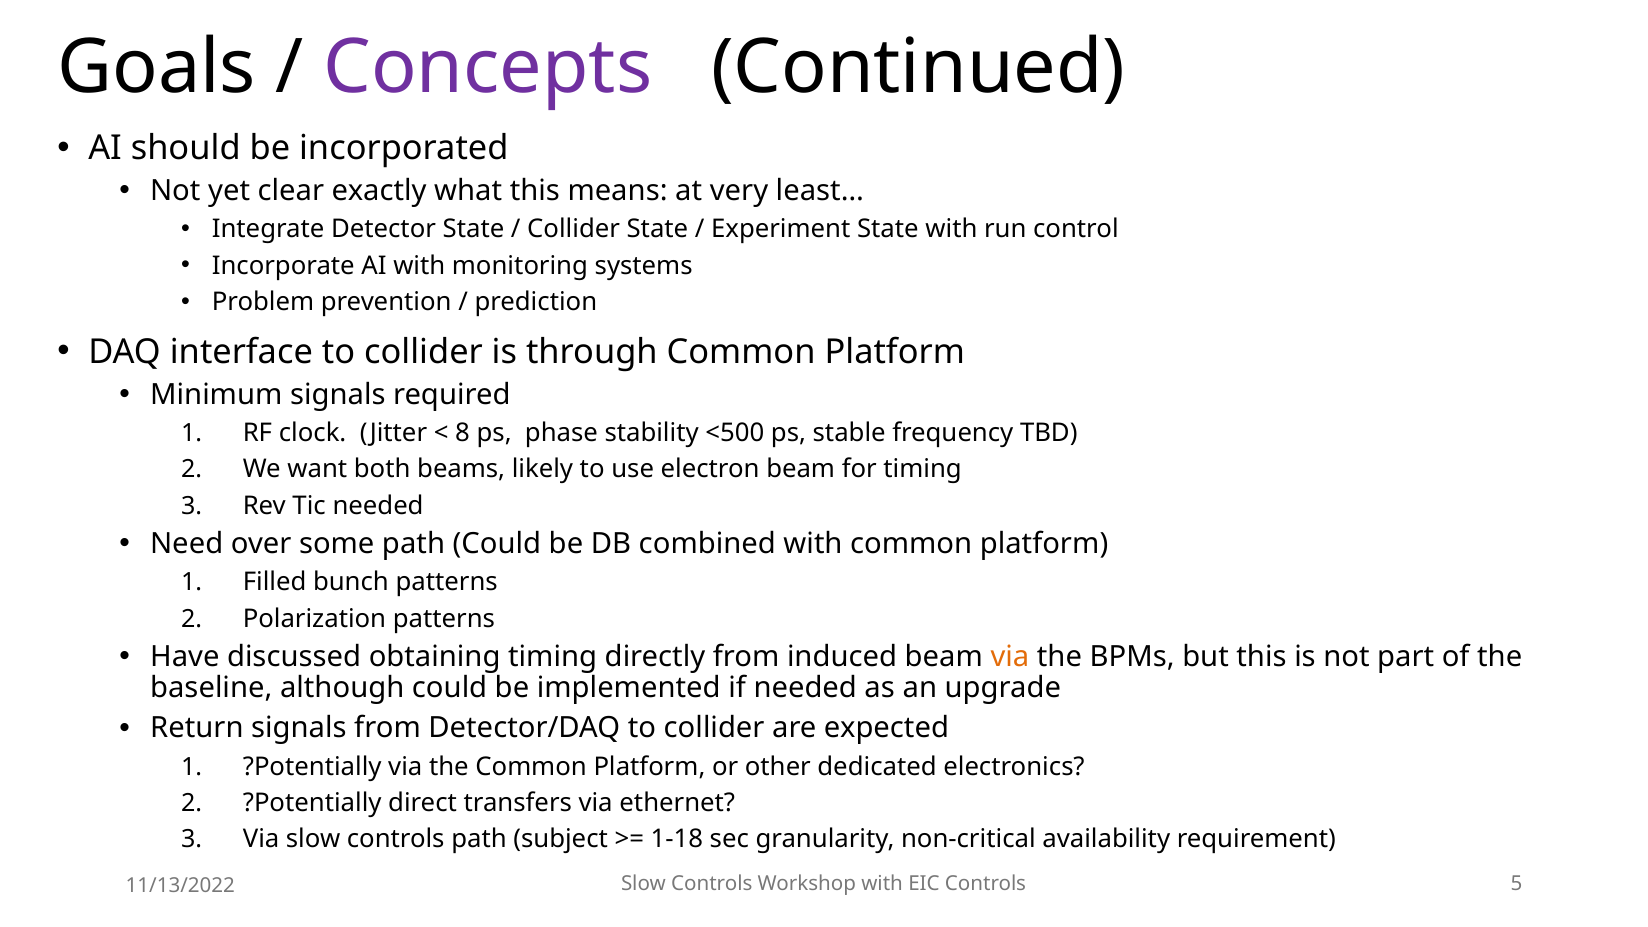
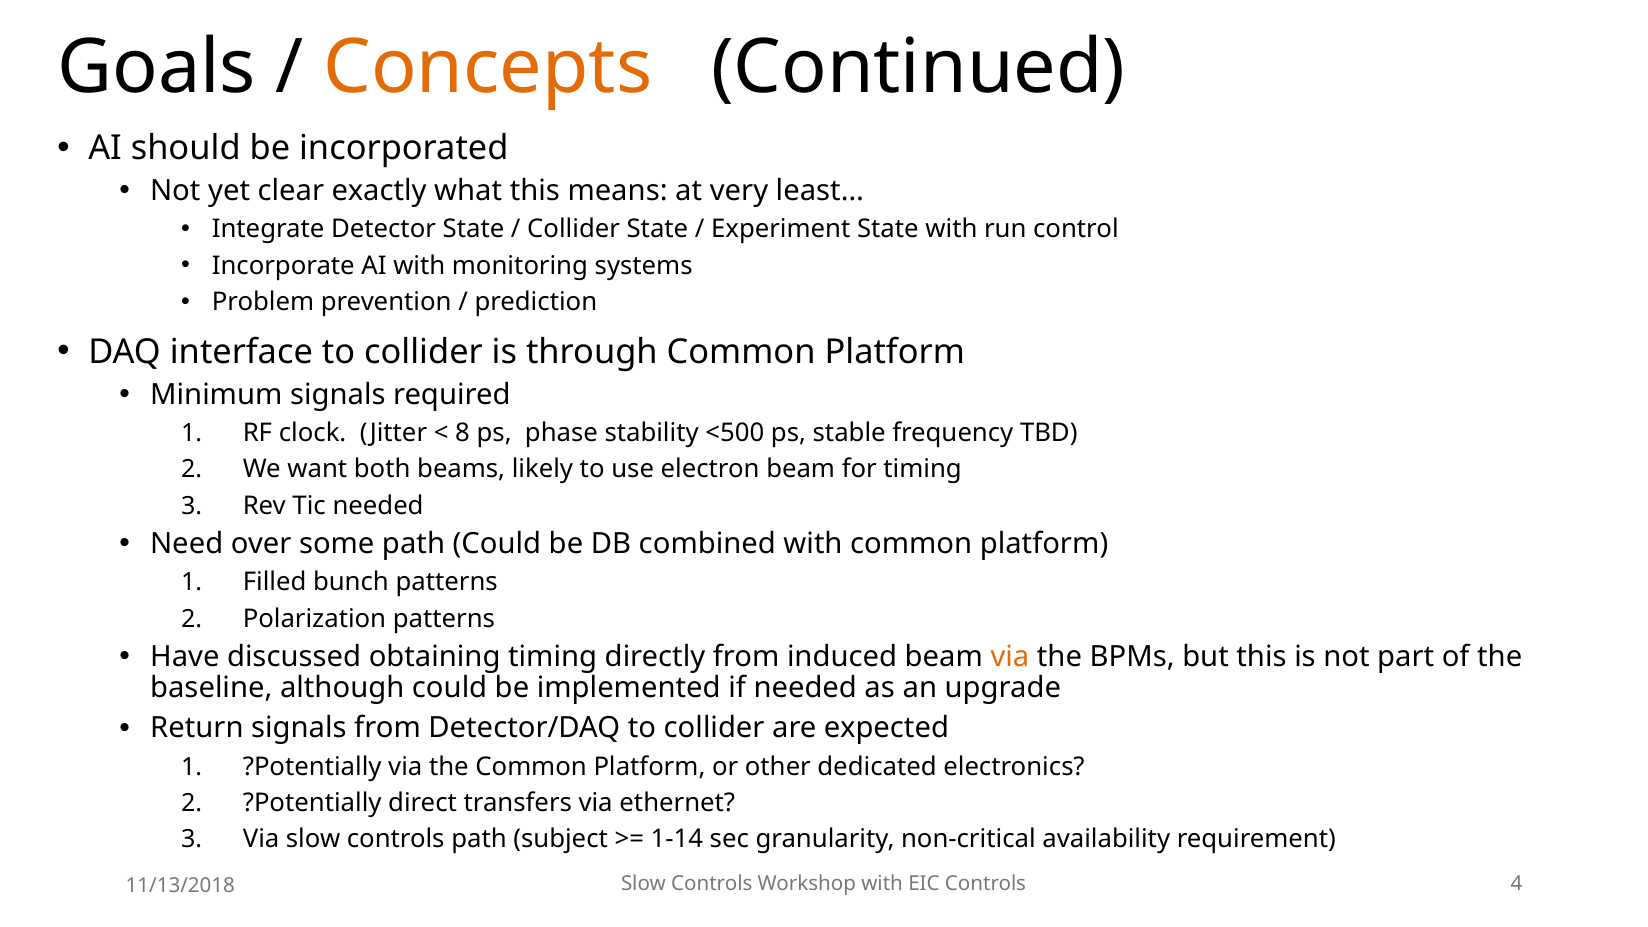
Concepts colour: purple -> orange
1-18: 1-18 -> 1-14
5: 5 -> 4
11/13/2022: 11/13/2022 -> 11/13/2018
